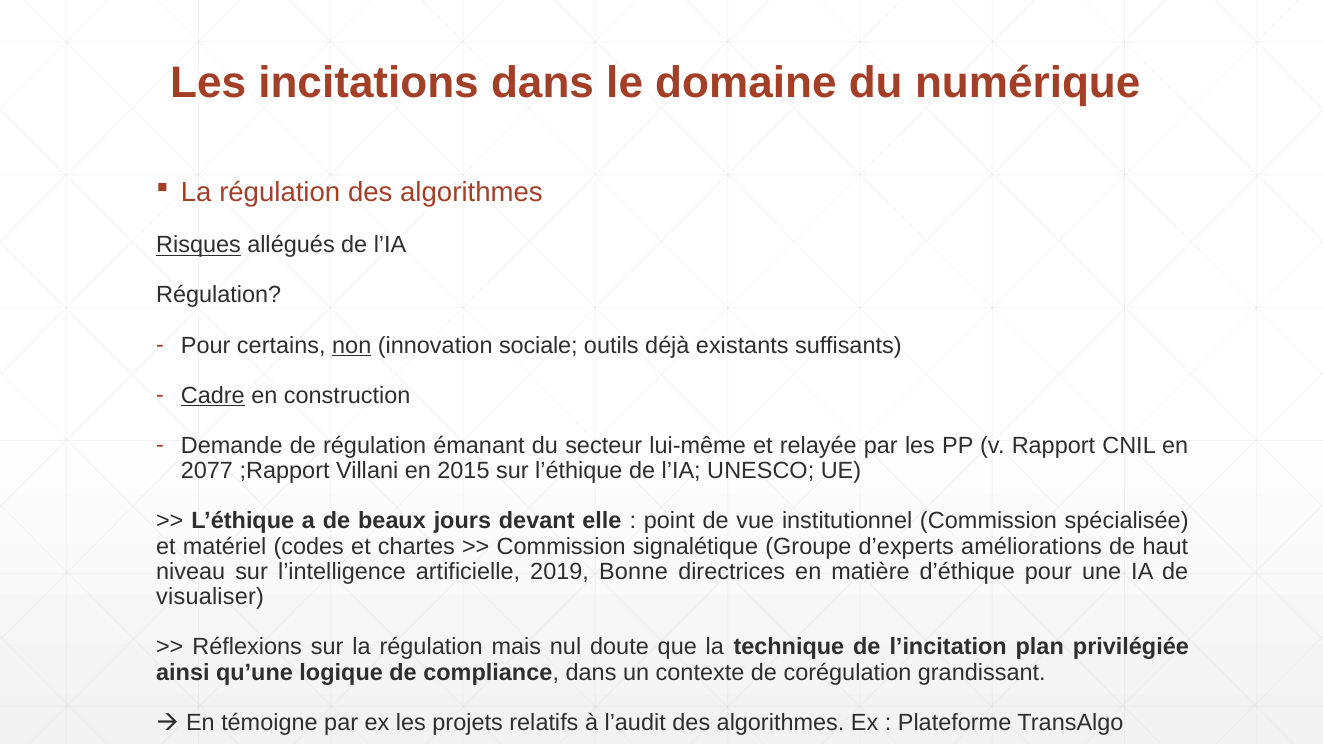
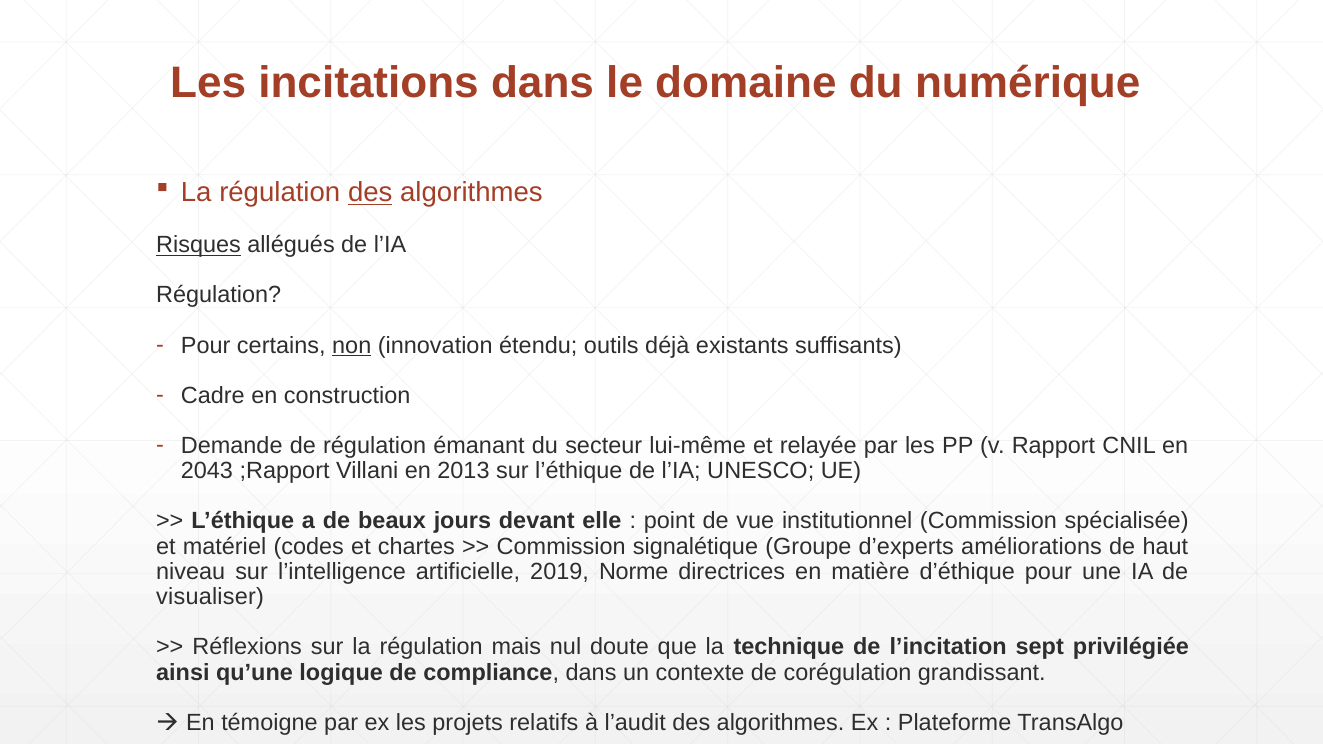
des at (370, 193) underline: none -> present
sociale: sociale -> étendu
Cadre underline: present -> none
2077: 2077 -> 2043
2015: 2015 -> 2013
Bonne: Bonne -> Norme
plan: plan -> sept
